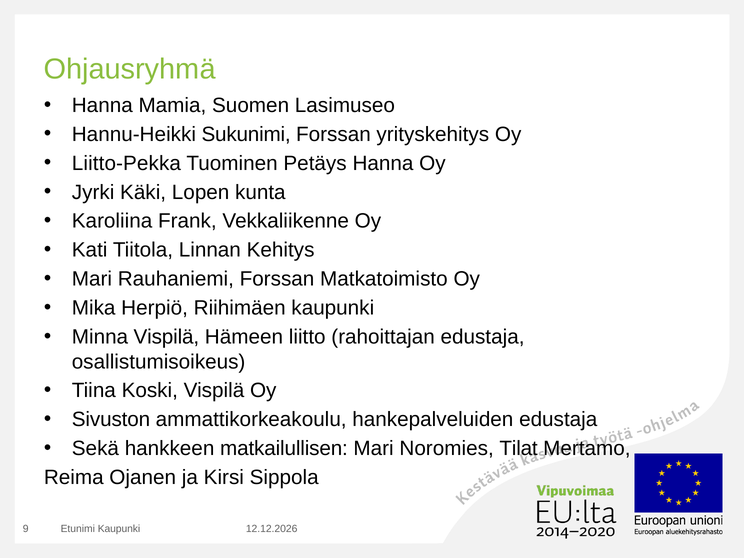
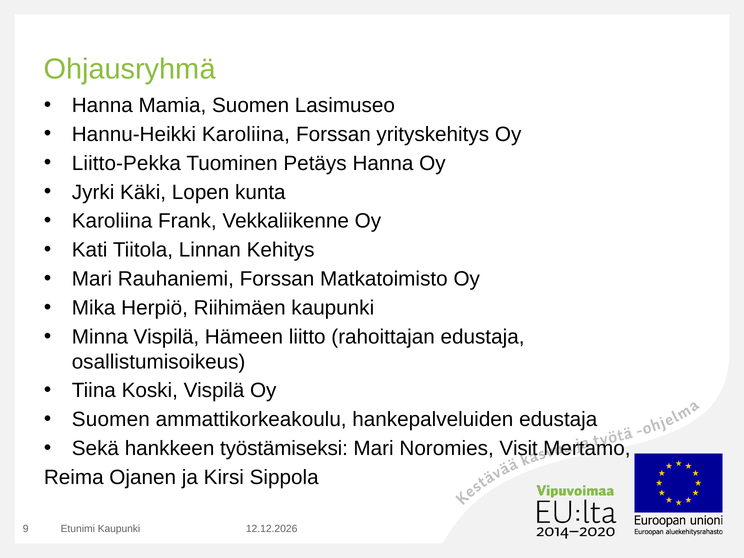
Hannu-Heikki Sukunimi: Sukunimi -> Karoliina
Sivuston at (111, 420): Sivuston -> Suomen
matkailullisen: matkailullisen -> työstämiseksi
Tilat: Tilat -> Visit
